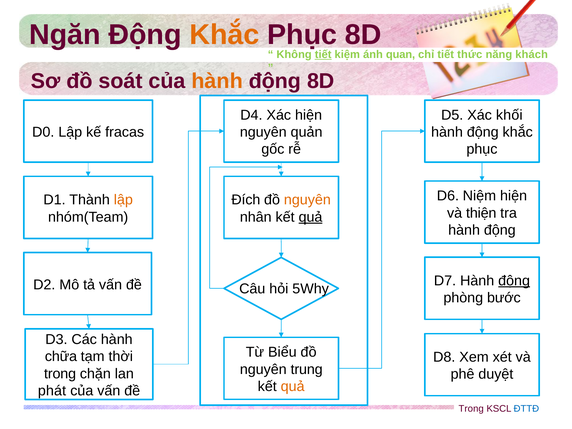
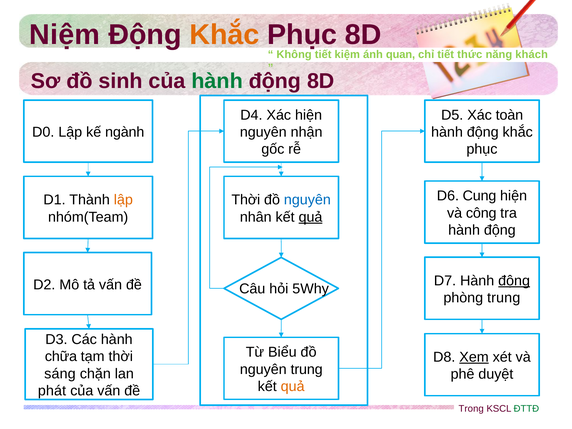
Ngăn: Ngăn -> Niệm
tiết at (323, 54) underline: present -> none
soát: soát -> sinh
hành at (217, 81) colour: orange -> green
khối: khối -> toàn
fracas: fracas -> ngành
quản: quản -> nhận
Niệm: Niệm -> Cung
Đích at (246, 200): Đích -> Thời
nguyên at (307, 200) colour: orange -> blue
thiện: thiện -> công
phòng bước: bước -> trung
Xem underline: none -> present
trong at (60, 374): trong -> sáng
ĐTTĐ colour: blue -> green
